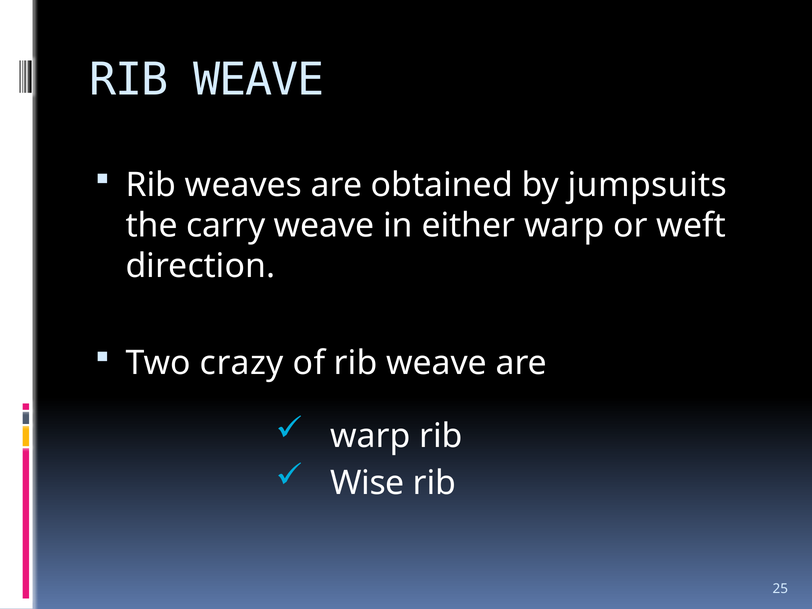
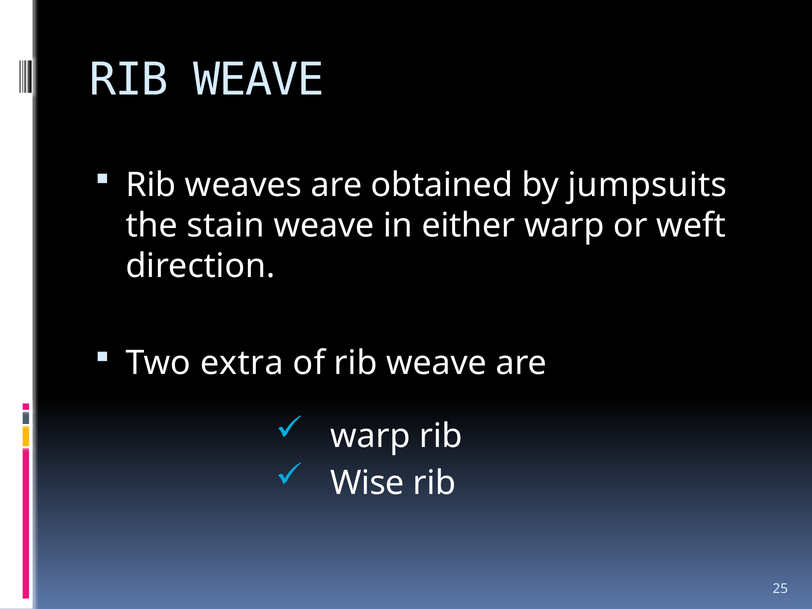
carry: carry -> stain
crazy: crazy -> extra
